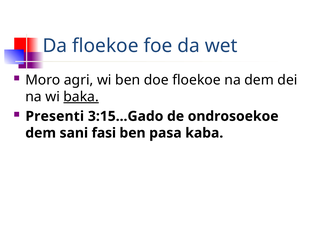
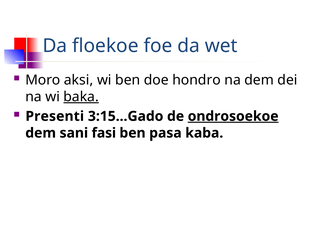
agri: agri -> aksi
doe floekoe: floekoe -> hondro
ondrosoekoe underline: none -> present
